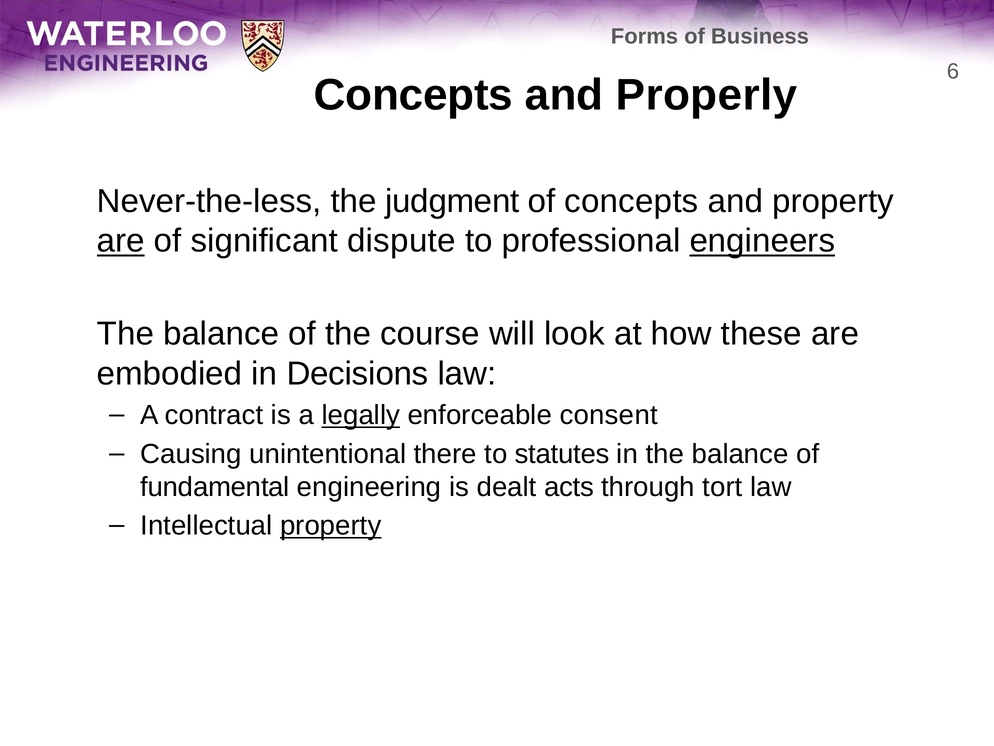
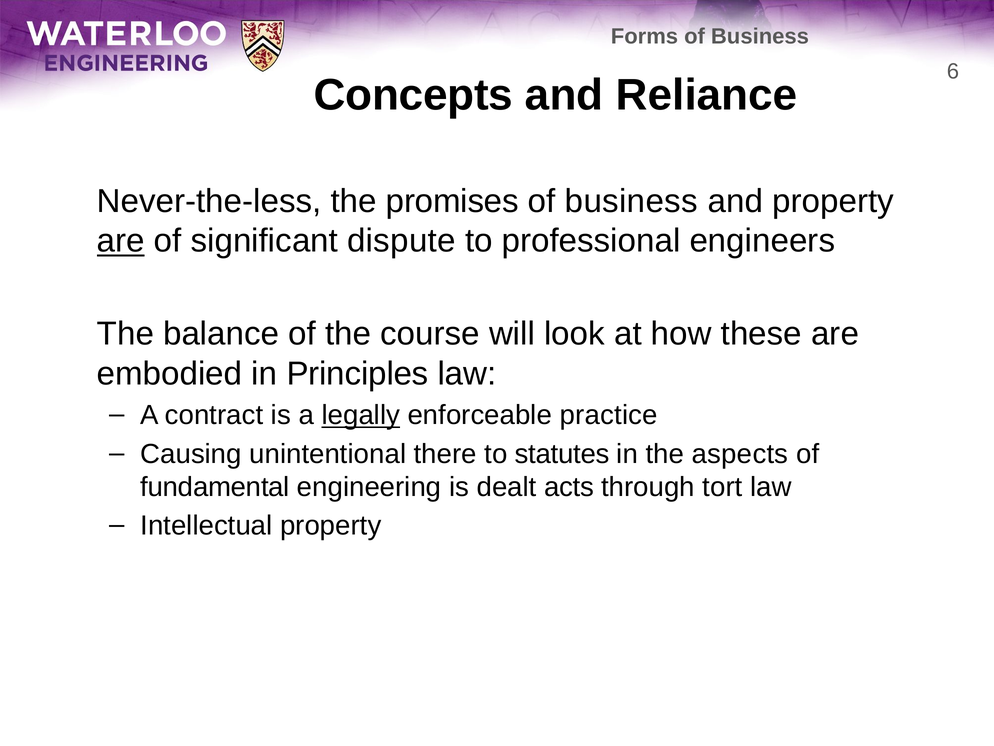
Properly: Properly -> Reliance
judgment: judgment -> promises
concepts at (631, 201): concepts -> business
engineers underline: present -> none
Decisions: Decisions -> Principles
consent: consent -> practice
in the balance: balance -> aspects
property at (331, 525) underline: present -> none
